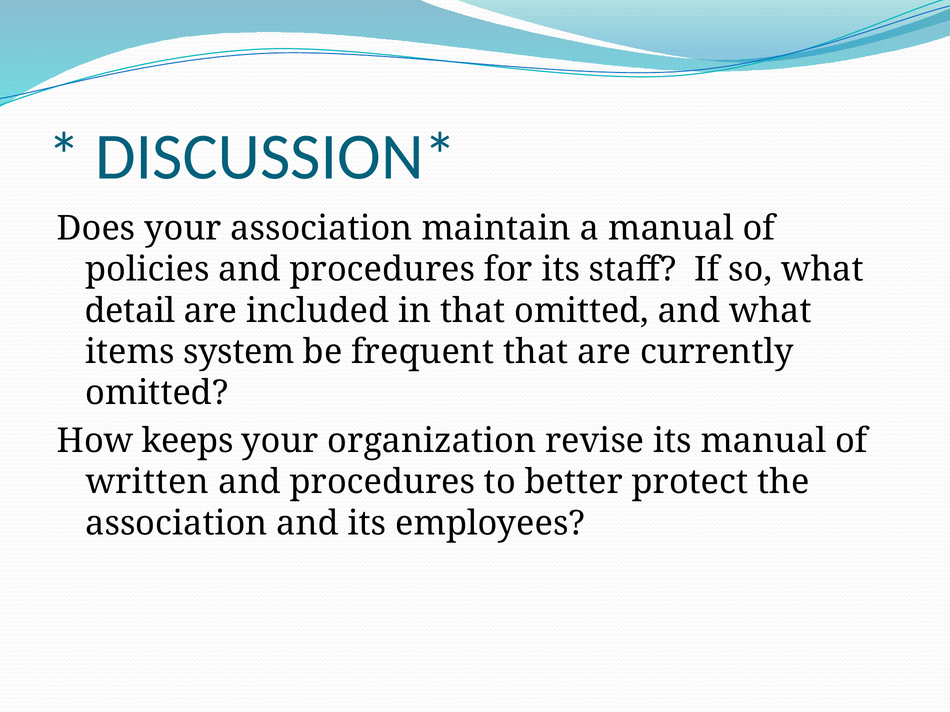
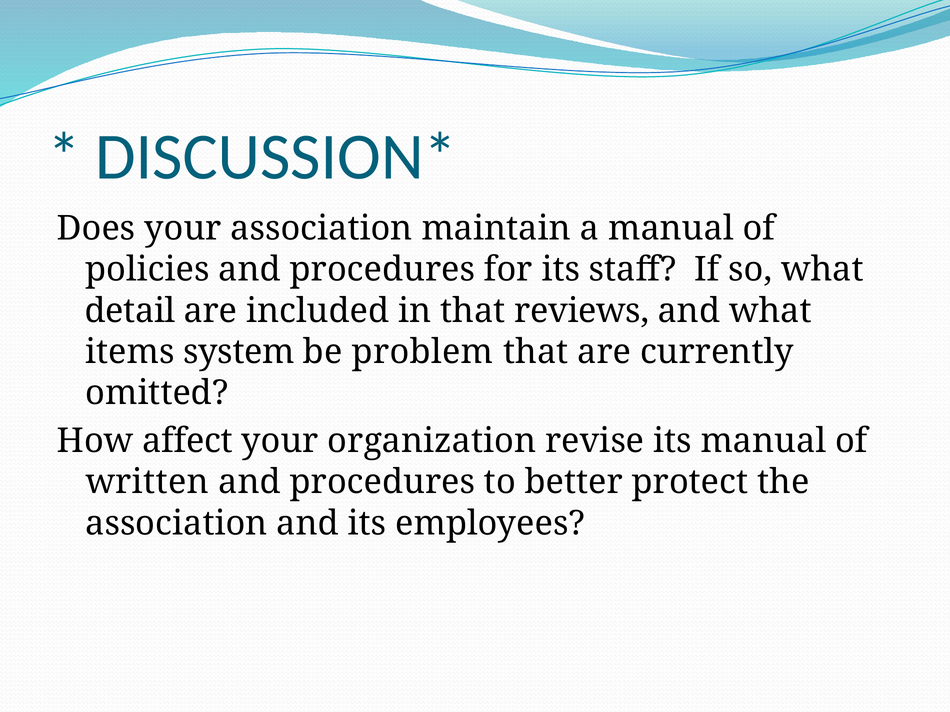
that omitted: omitted -> reviews
frequent: frequent -> problem
keeps: keeps -> affect
